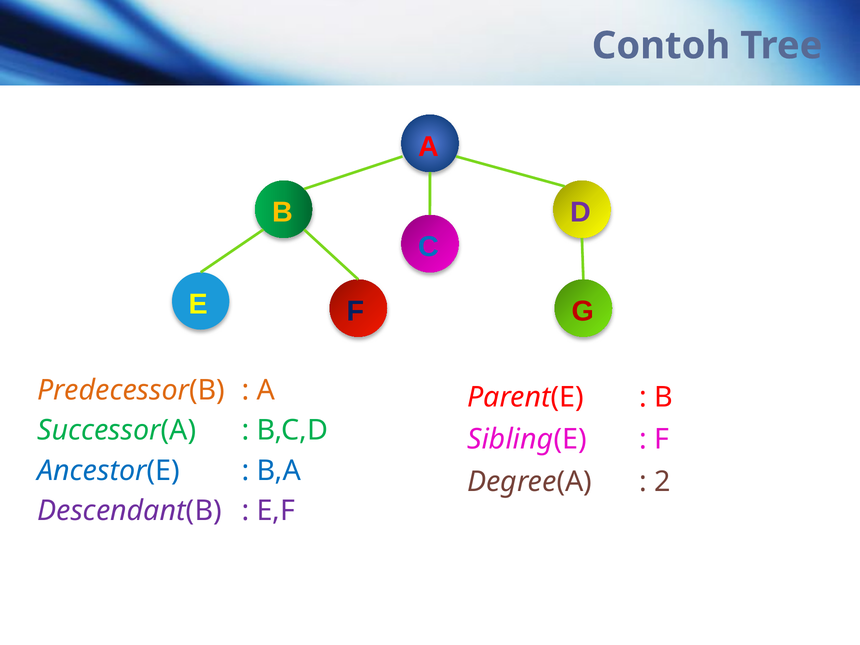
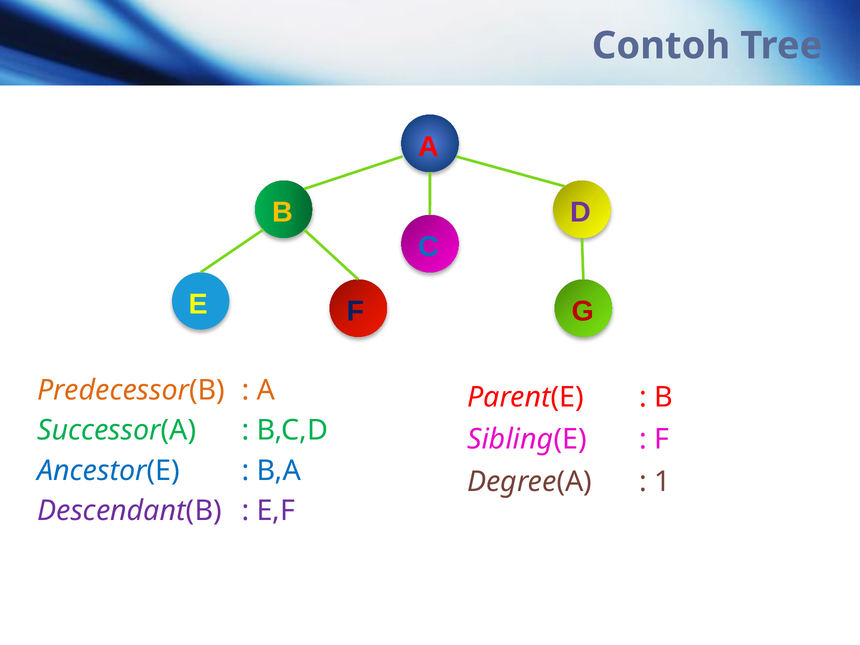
2: 2 -> 1
